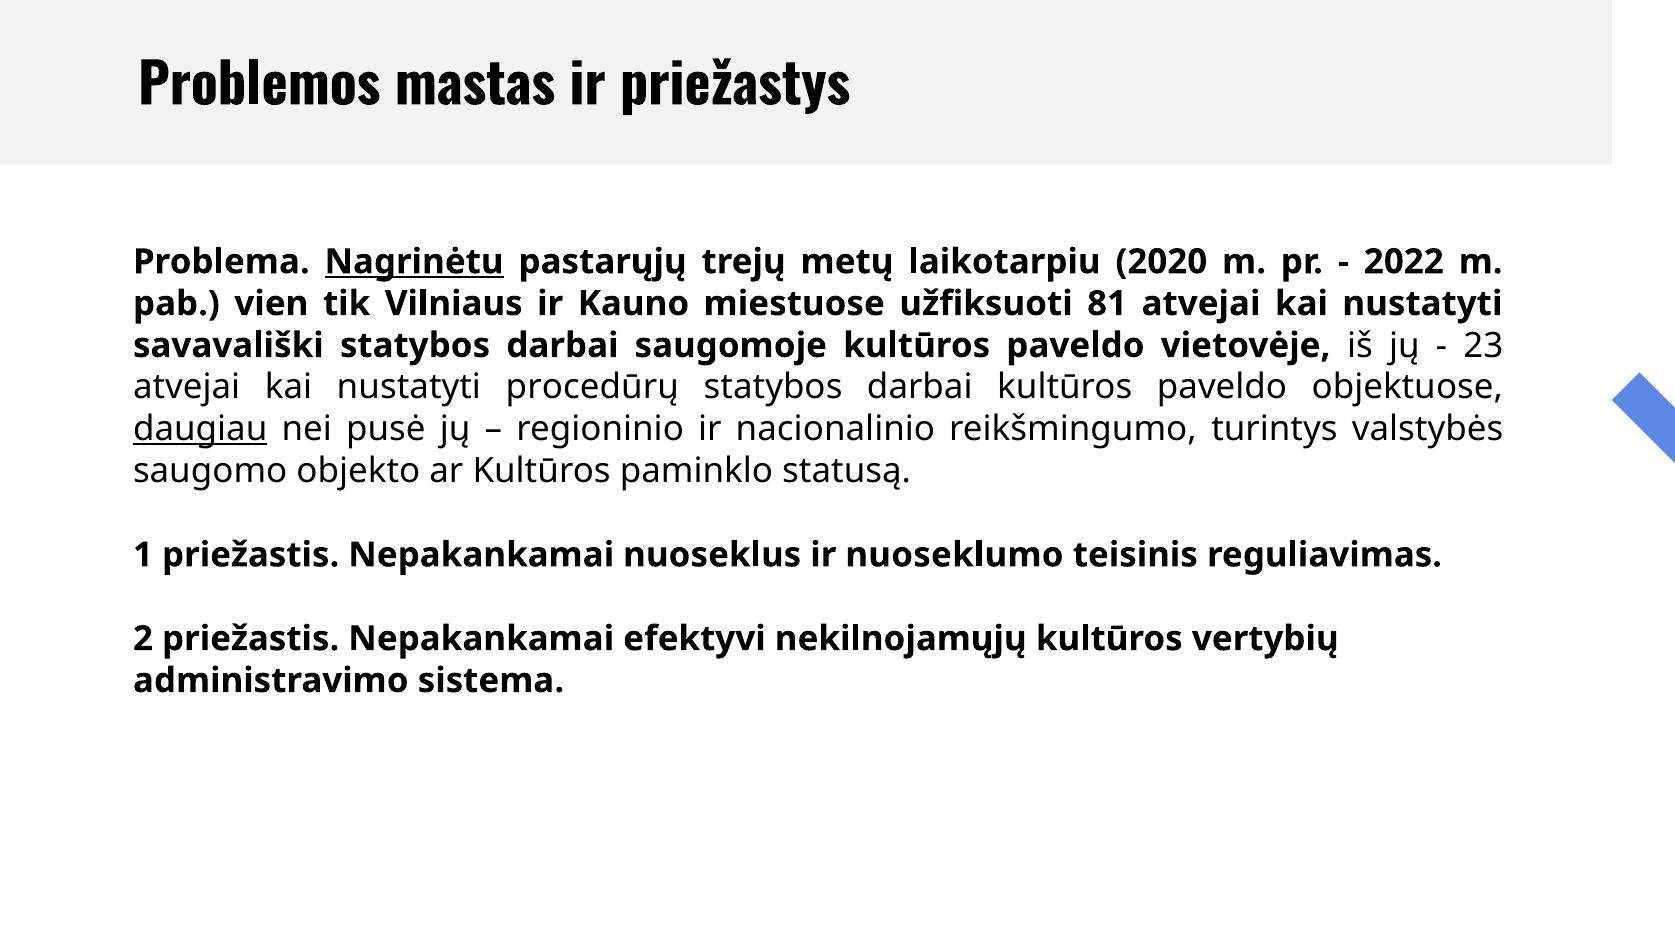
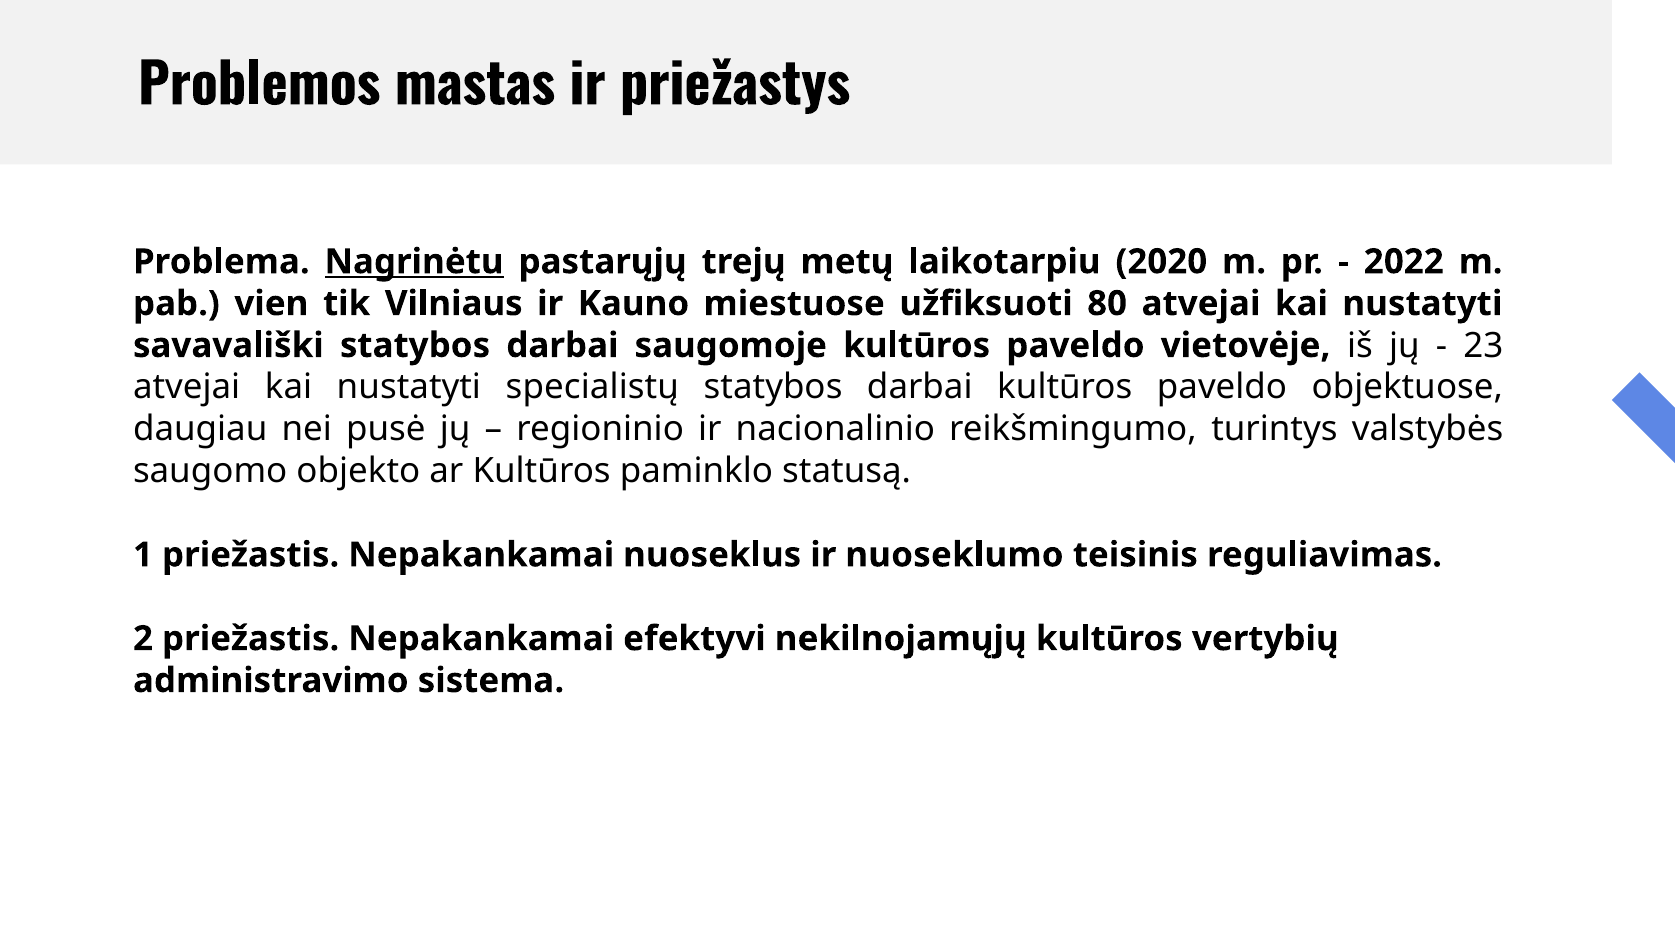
81: 81 -> 80
procedūrų: procedūrų -> specialistų
daugiau underline: present -> none
